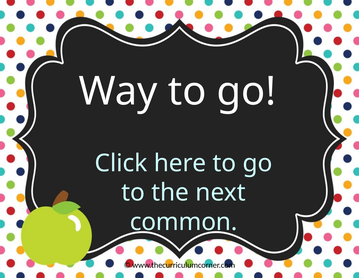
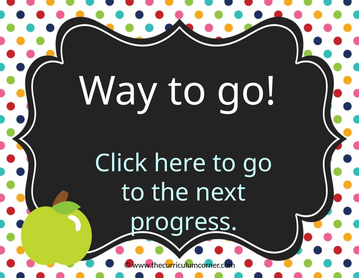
common: common -> progress
